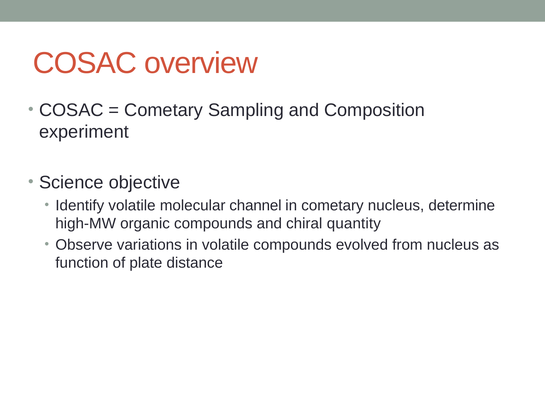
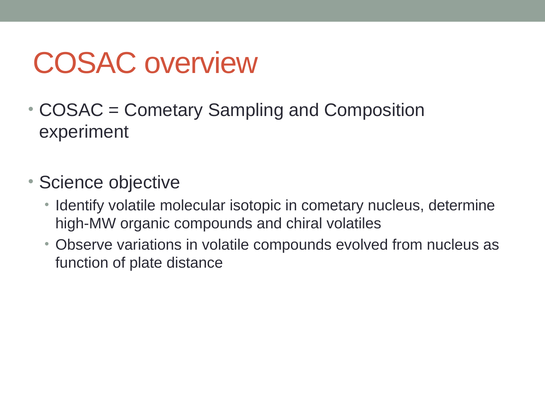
channel: channel -> isotopic
quantity: quantity -> volatiles
